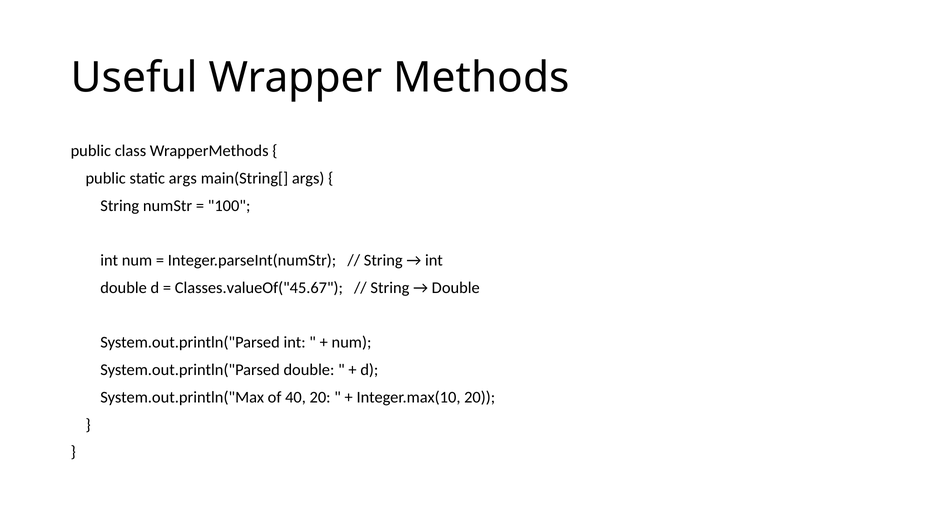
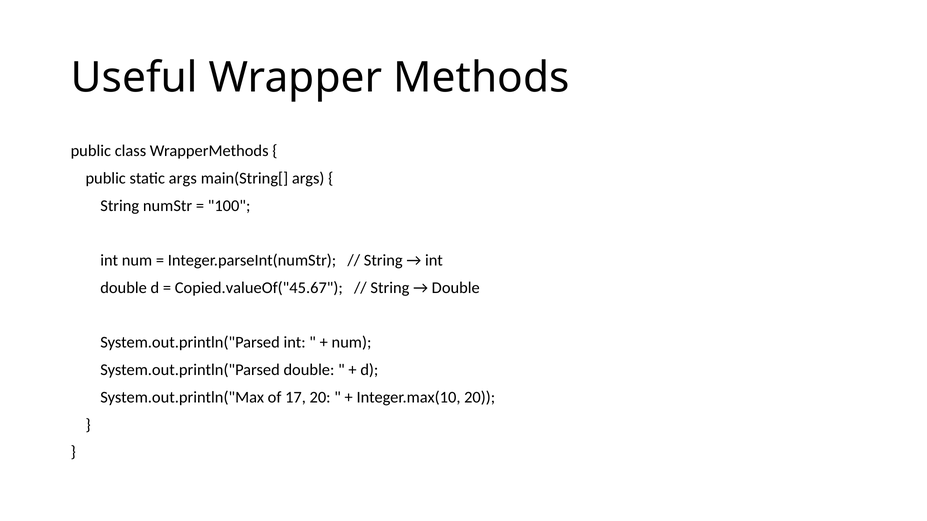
Classes.valueOf("45.67: Classes.valueOf("45.67 -> Copied.valueOf("45.67
40: 40 -> 17
